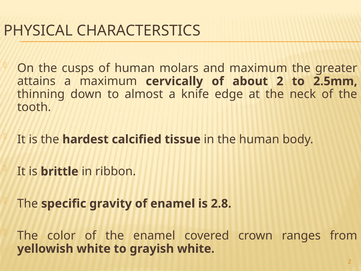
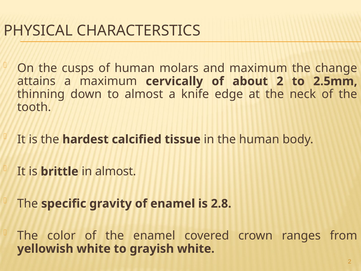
greater: greater -> change
in ribbon: ribbon -> almost
